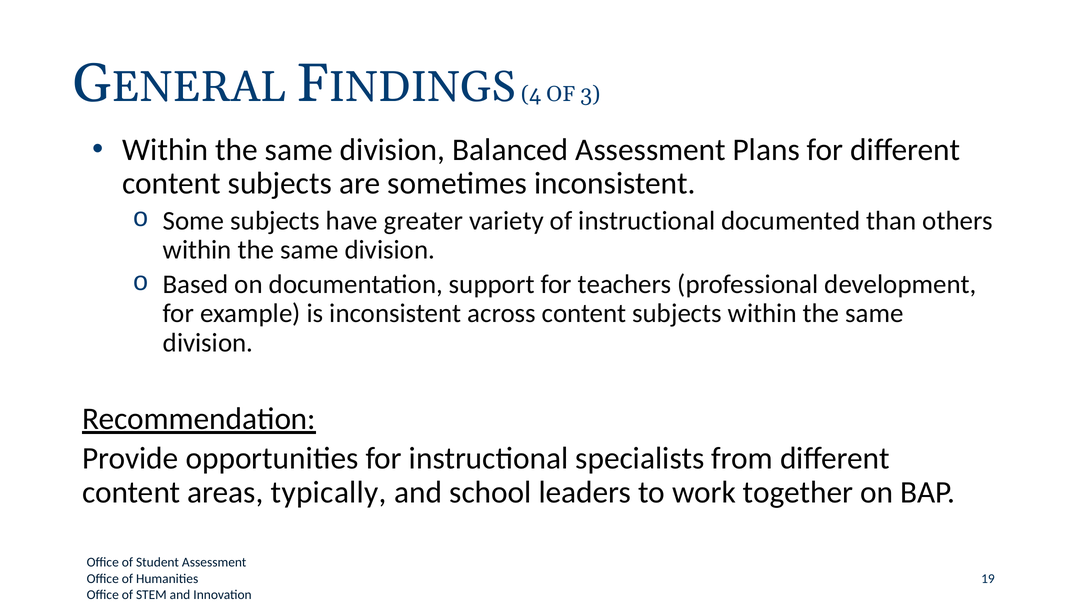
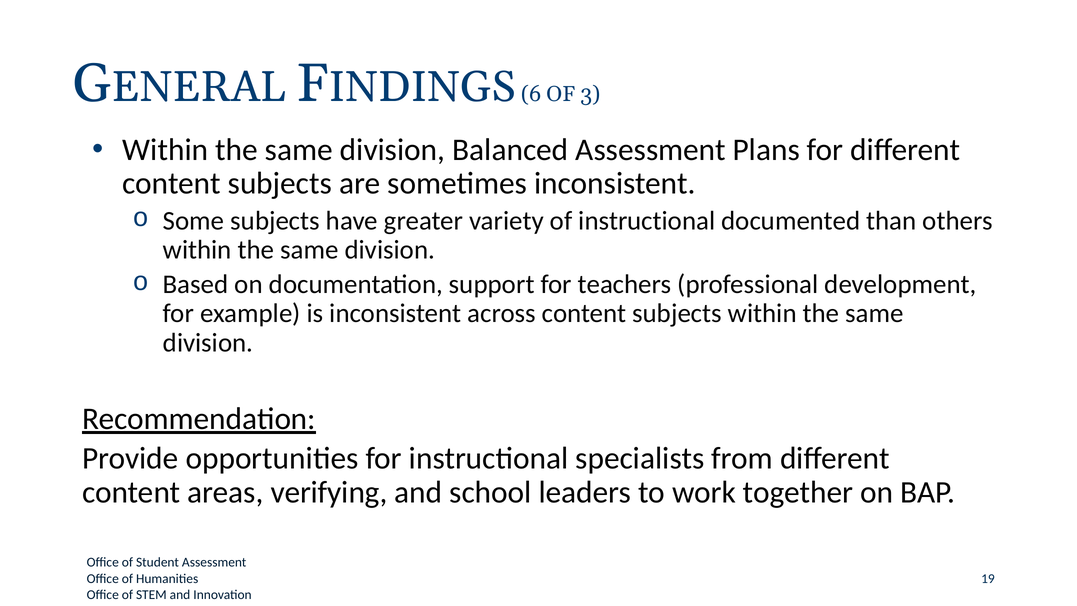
4: 4 -> 6
typically: typically -> verifying
